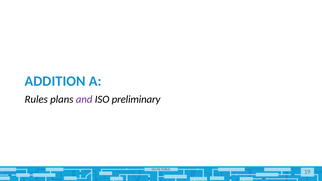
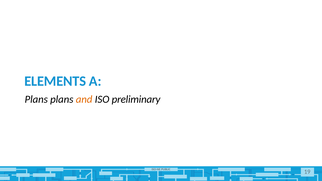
ADDITION: ADDITION -> ELEMENTS
Rules at (36, 99): Rules -> Plans
and colour: purple -> orange
